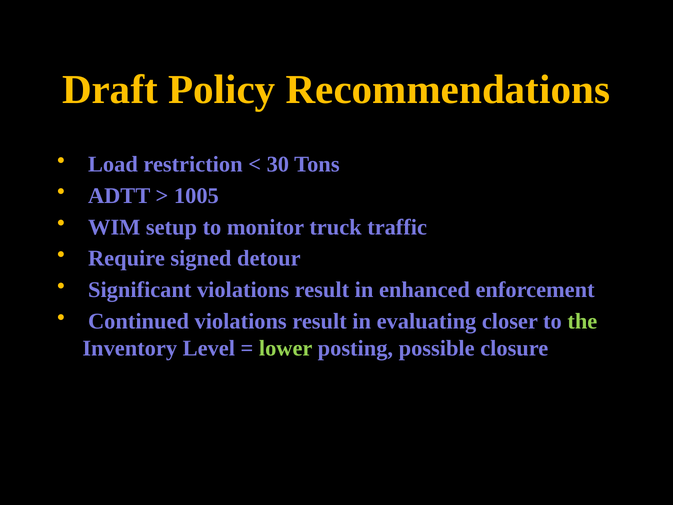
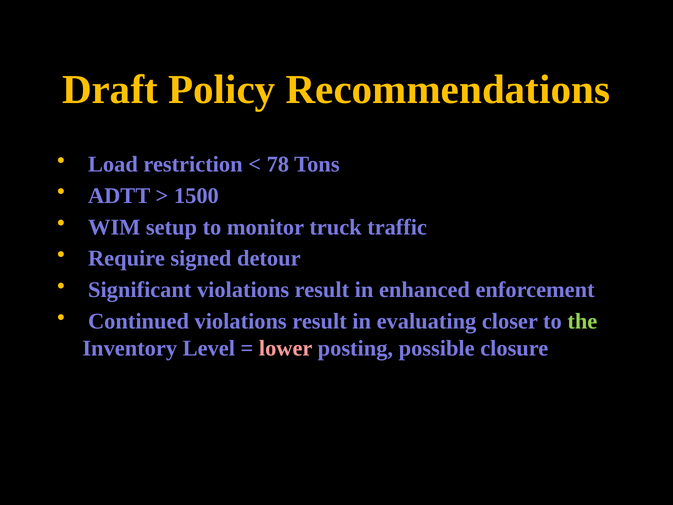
30: 30 -> 78
1005: 1005 -> 1500
lower colour: light green -> pink
